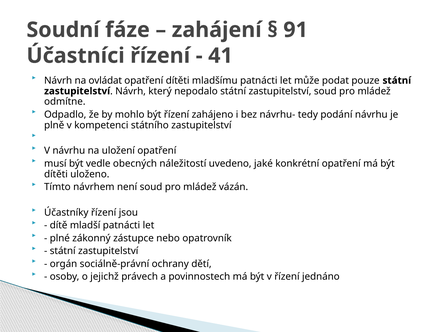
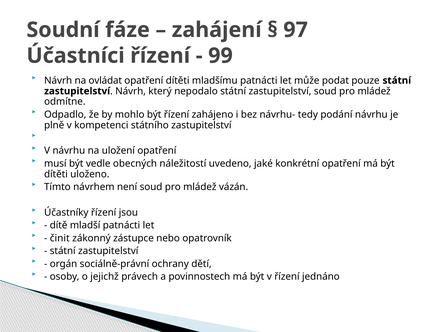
91: 91 -> 97
41: 41 -> 99
plné: plné -> činit
